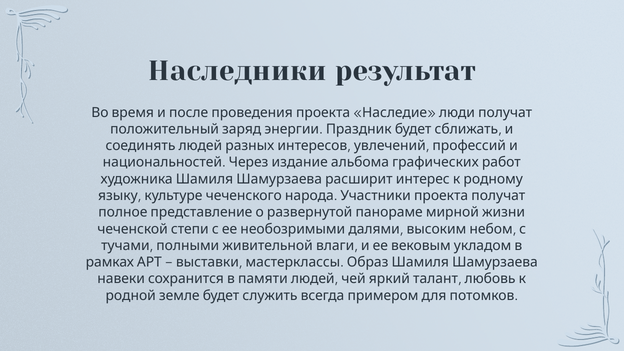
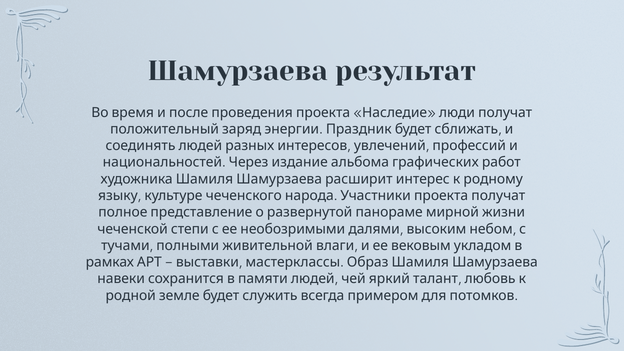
Наследники: Наследники -> Шамурзаева
